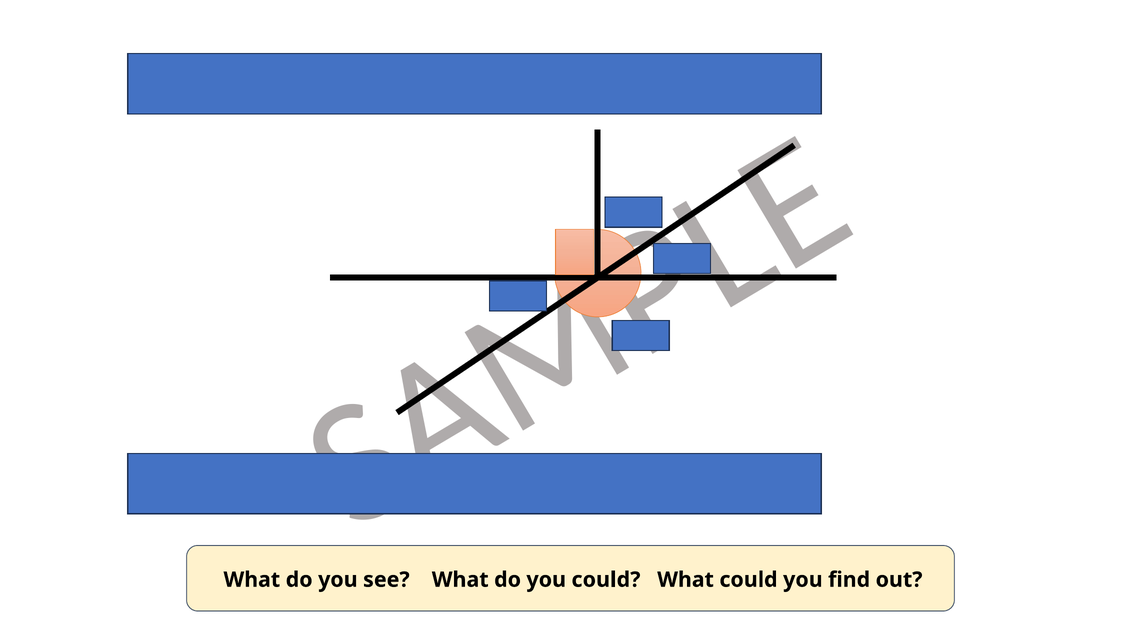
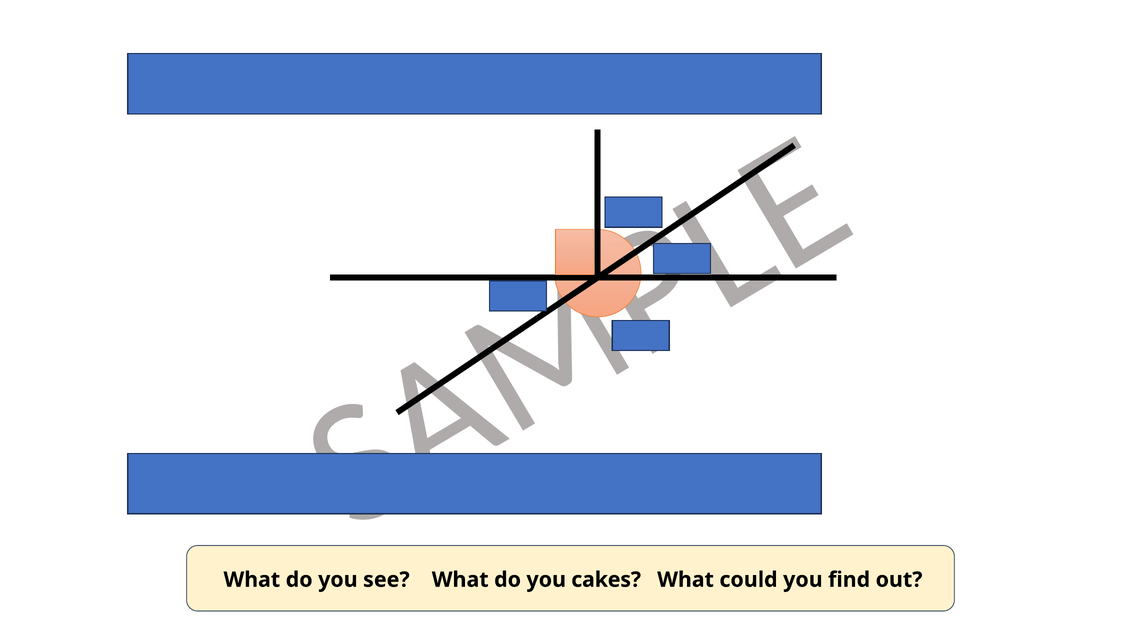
you could: could -> cakes
